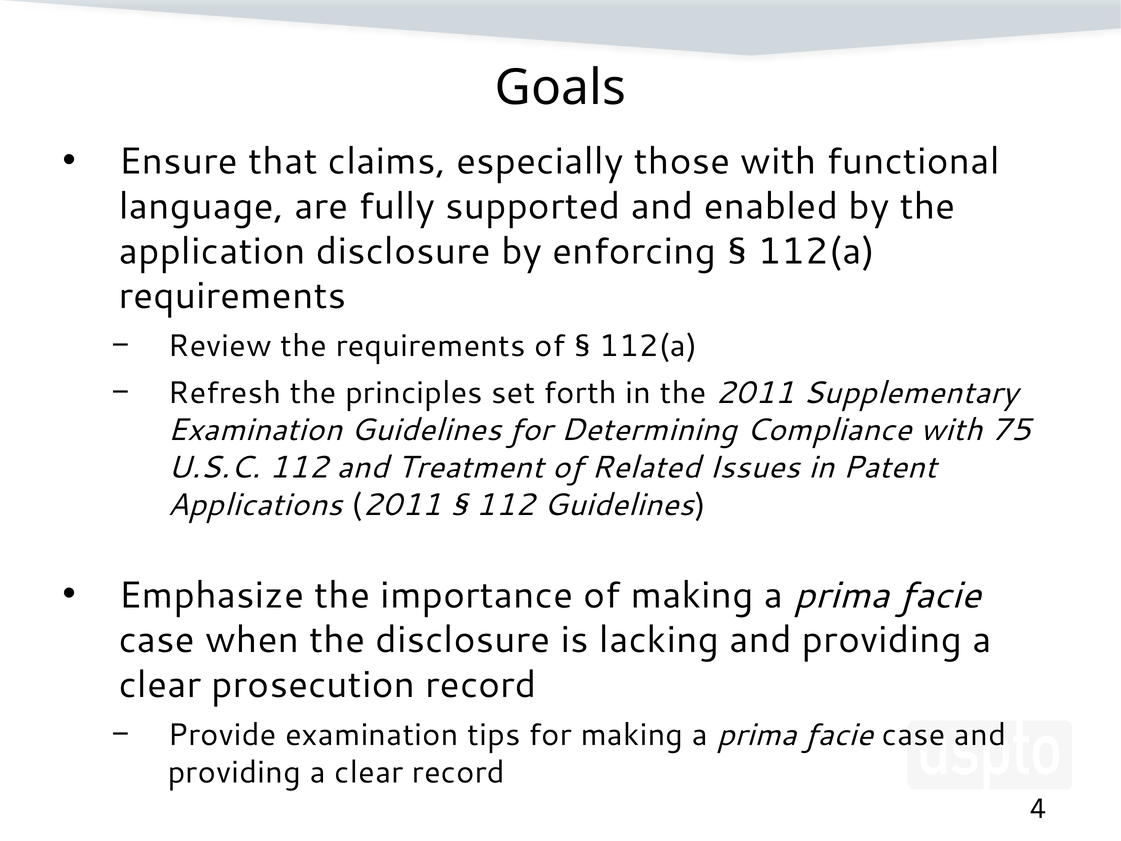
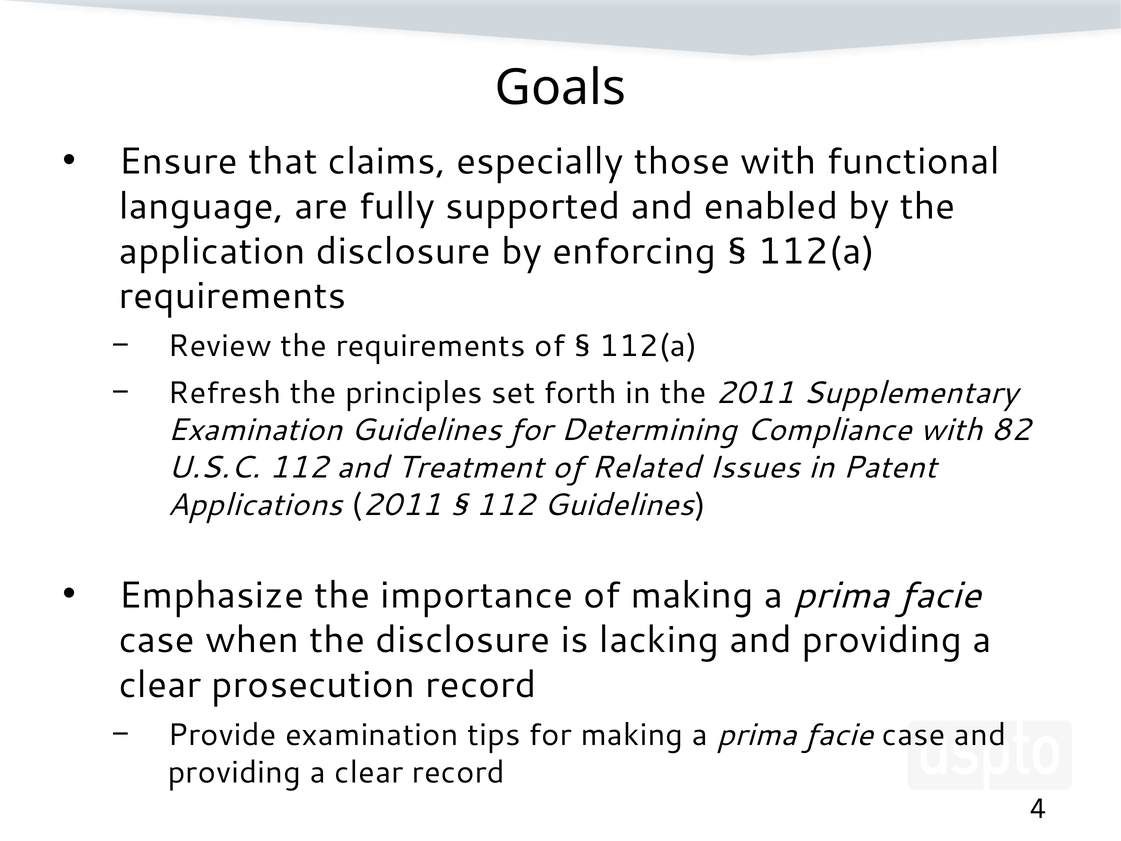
75: 75 -> 82
